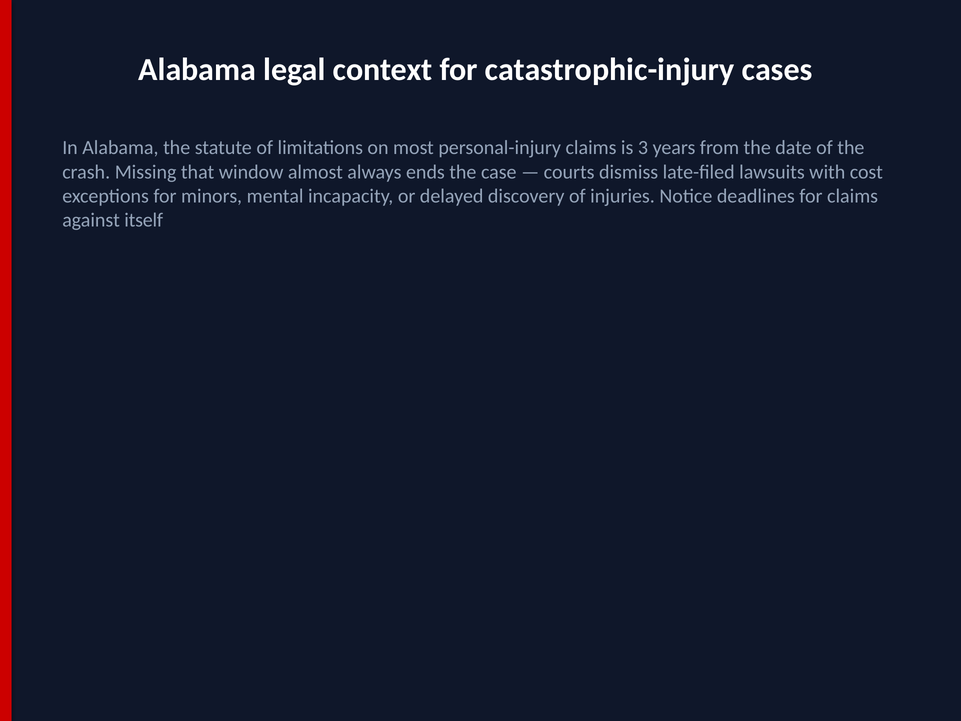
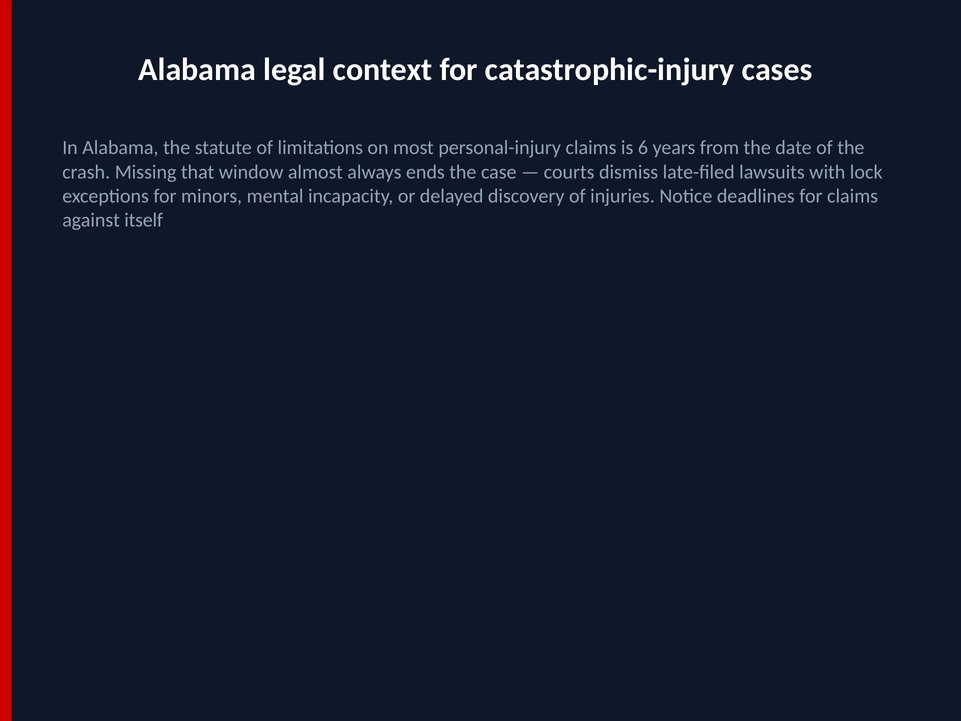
3: 3 -> 6
cost: cost -> lock
